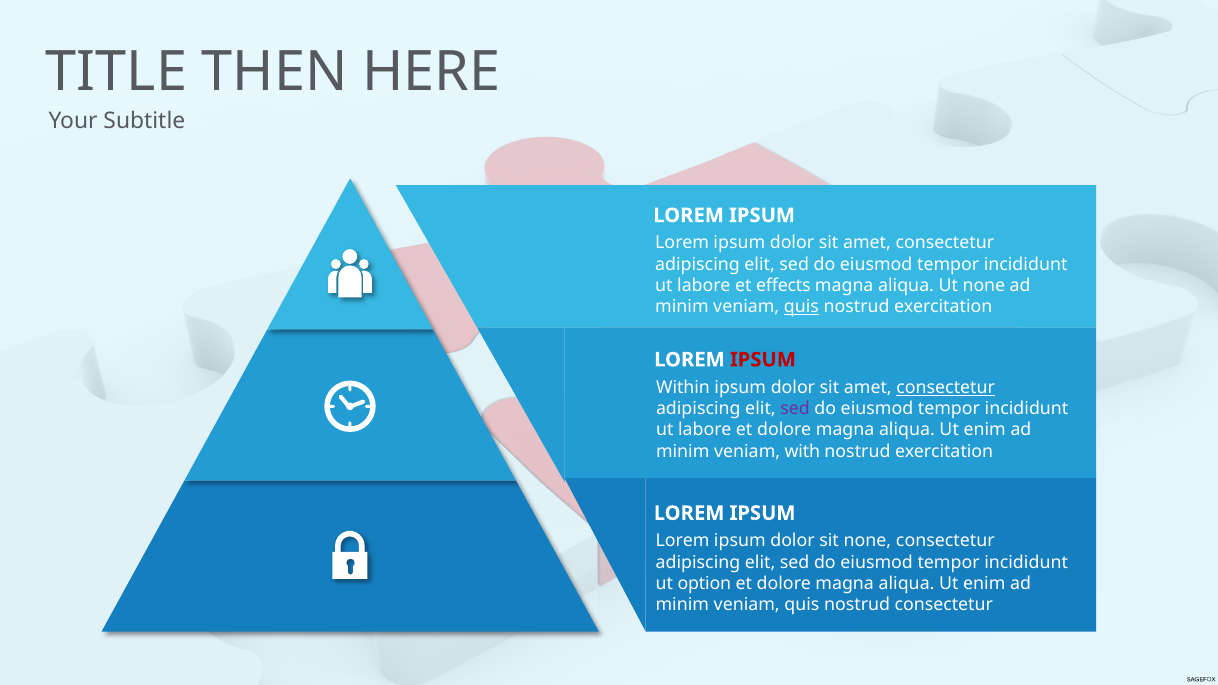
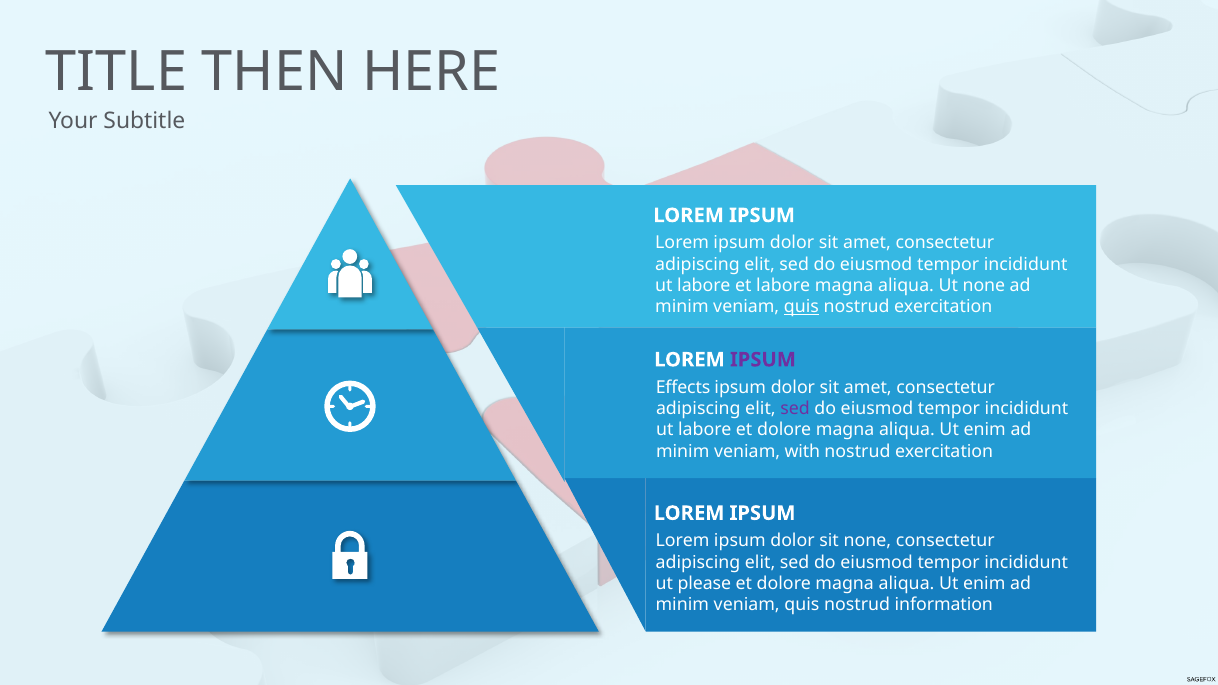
et effects: effects -> labore
IPSUM at (763, 360) colour: red -> purple
Within: Within -> Effects
consectetur at (946, 387) underline: present -> none
option: option -> please
nostrud consectetur: consectetur -> information
